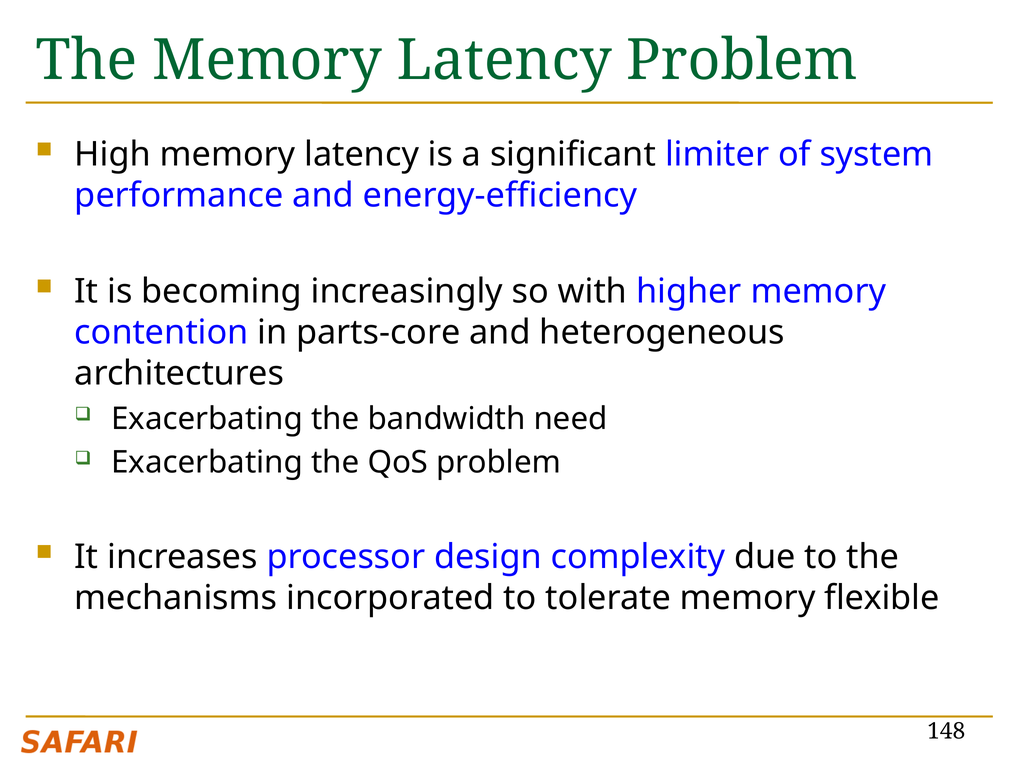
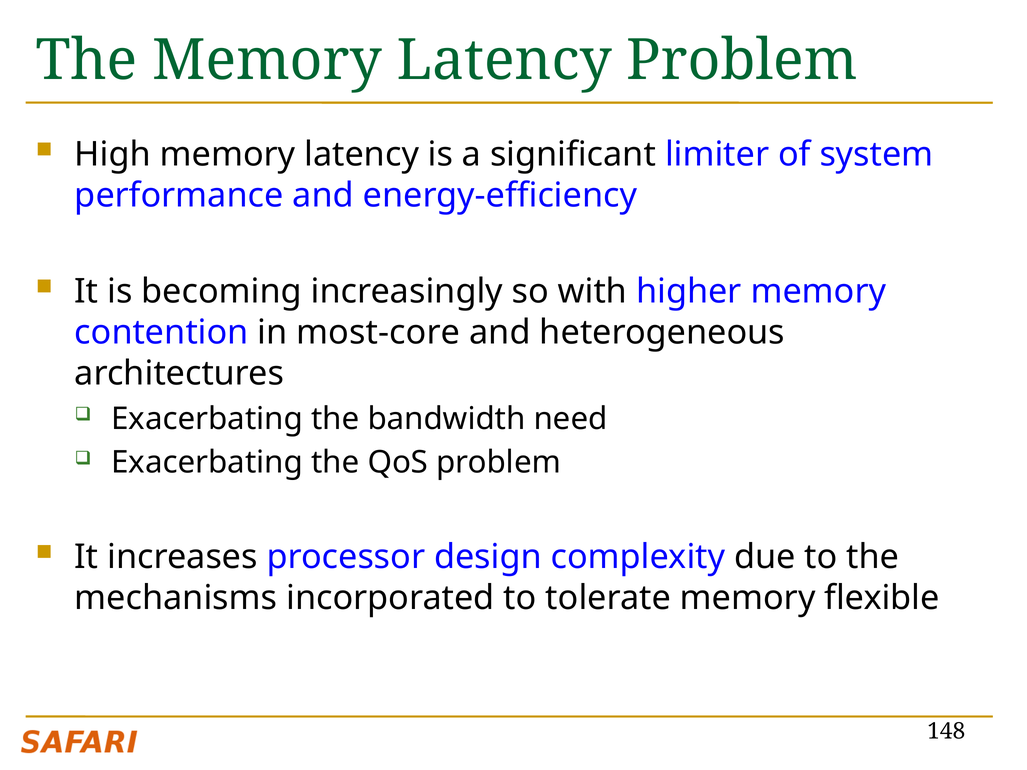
parts-core: parts-core -> most-core
